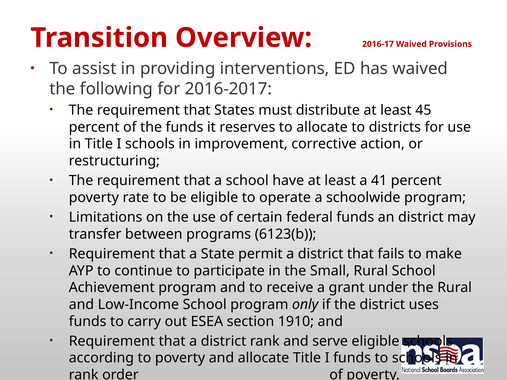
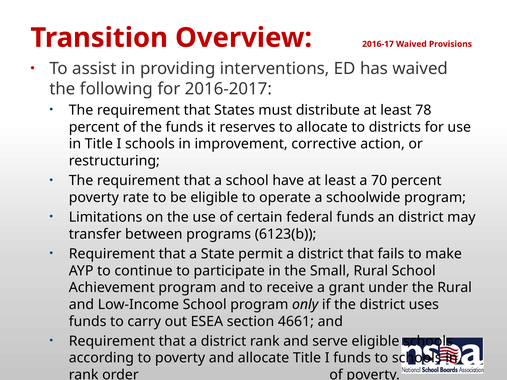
45: 45 -> 78
41: 41 -> 70
1910: 1910 -> 4661
